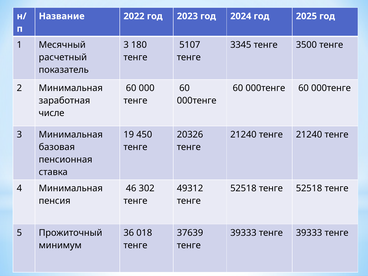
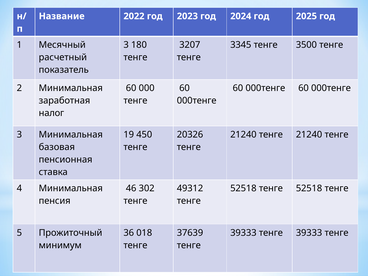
5107: 5107 -> 3207
числе: числе -> налог
